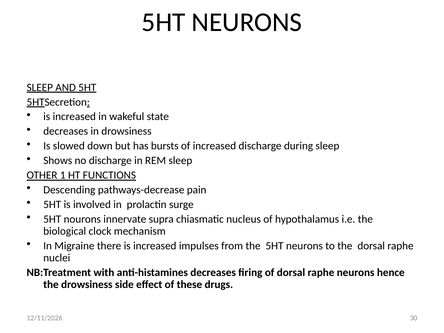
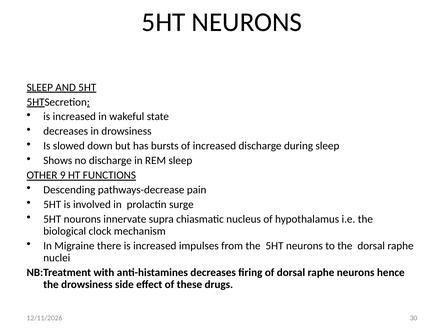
1: 1 -> 9
